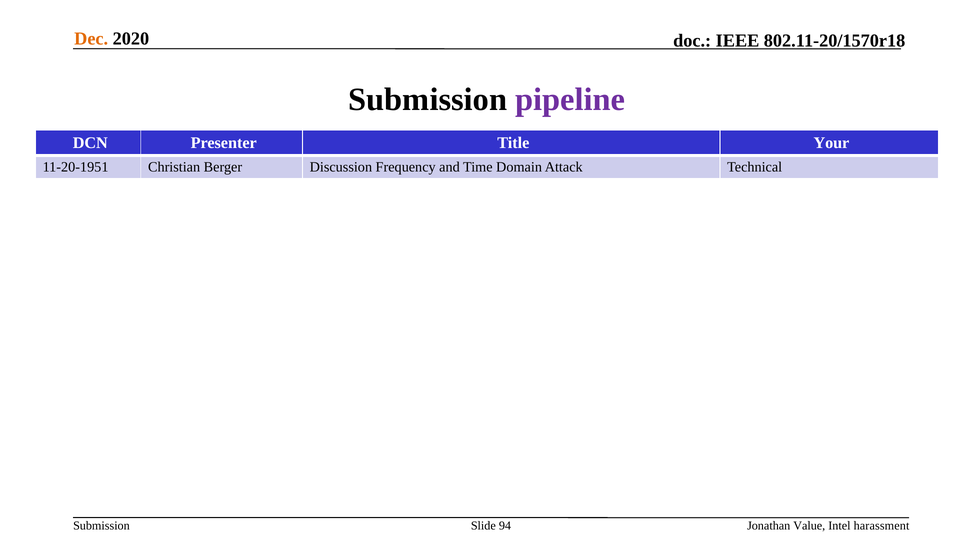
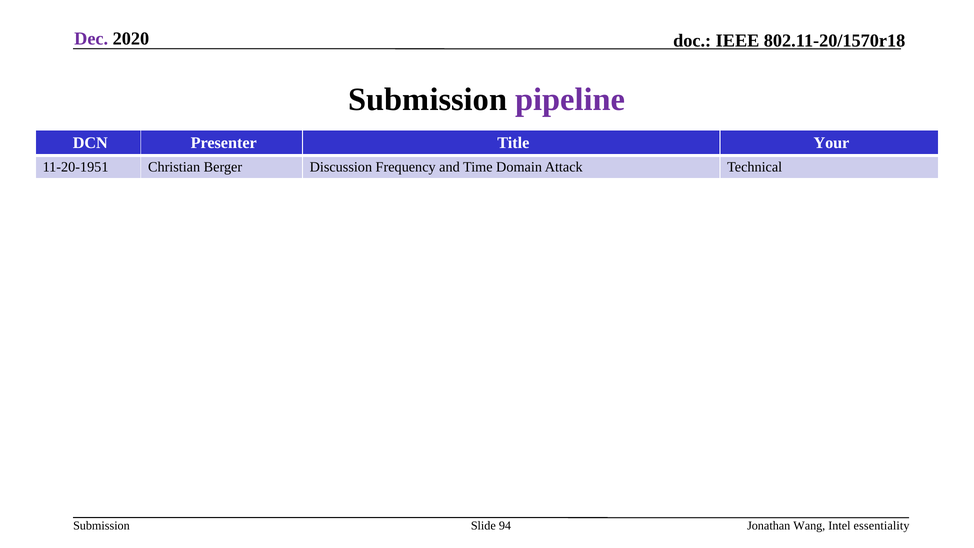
Dec colour: orange -> purple
Value: Value -> Wang
harassment: harassment -> essentiality
